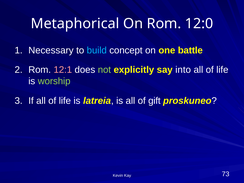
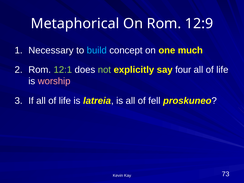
12:0: 12:0 -> 12:9
battle: battle -> much
12:1 colour: pink -> light green
into: into -> four
worship colour: light green -> pink
gift: gift -> fell
